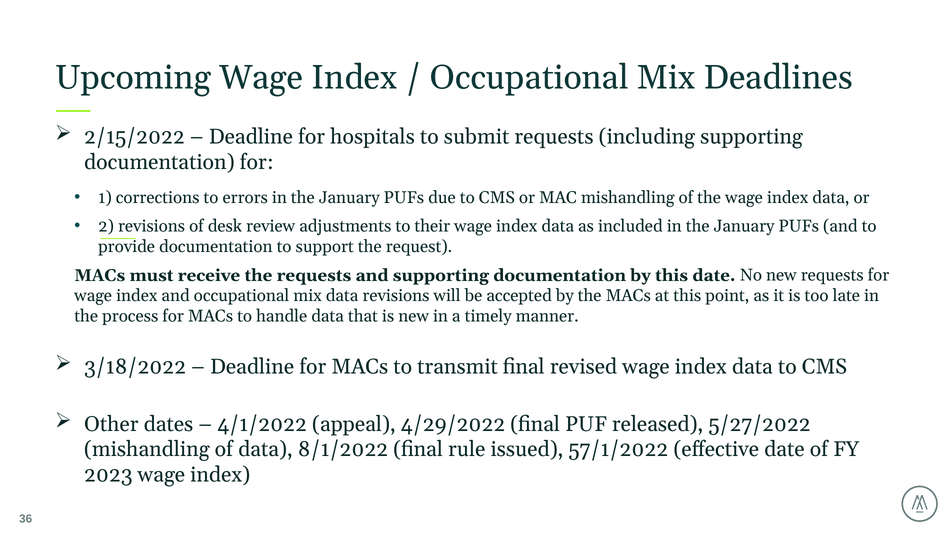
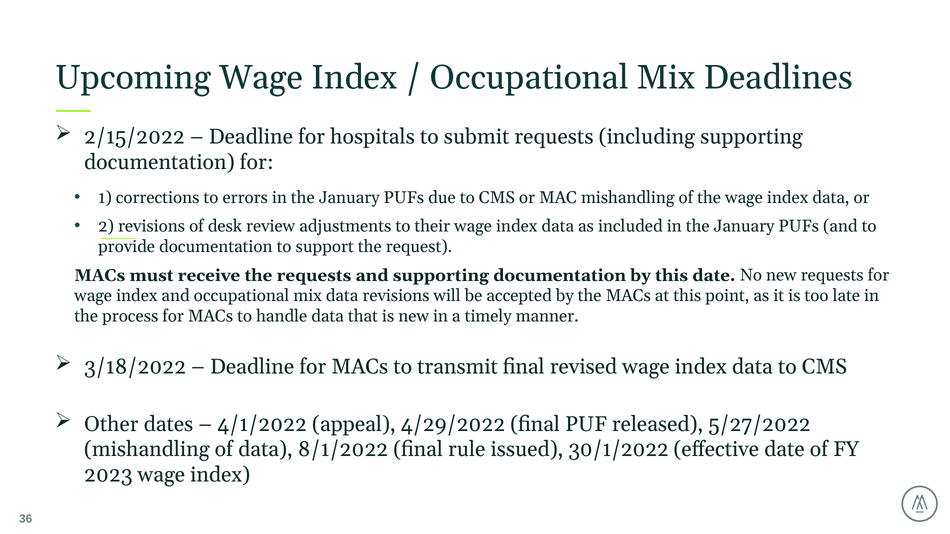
57/1/2022: 57/1/2022 -> 30/1/2022
